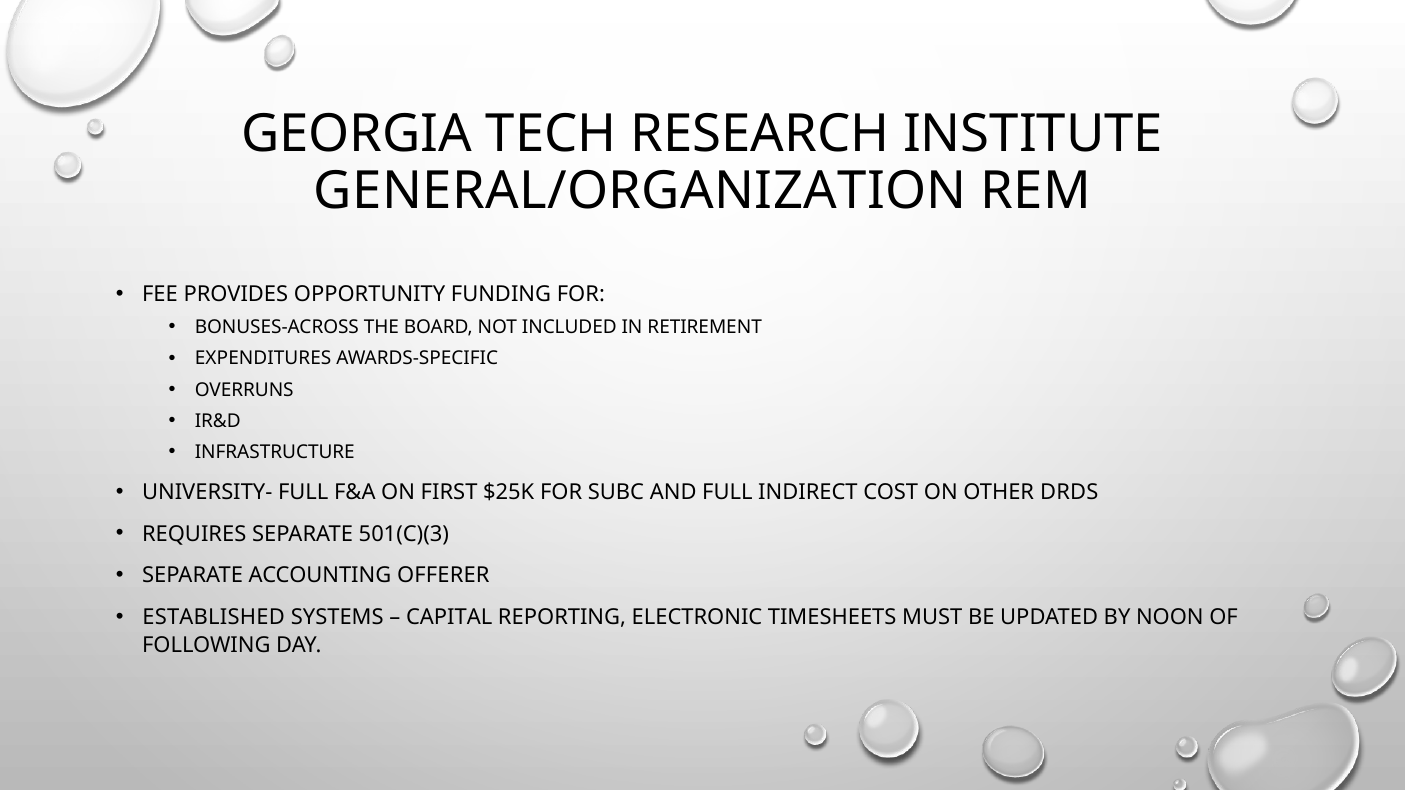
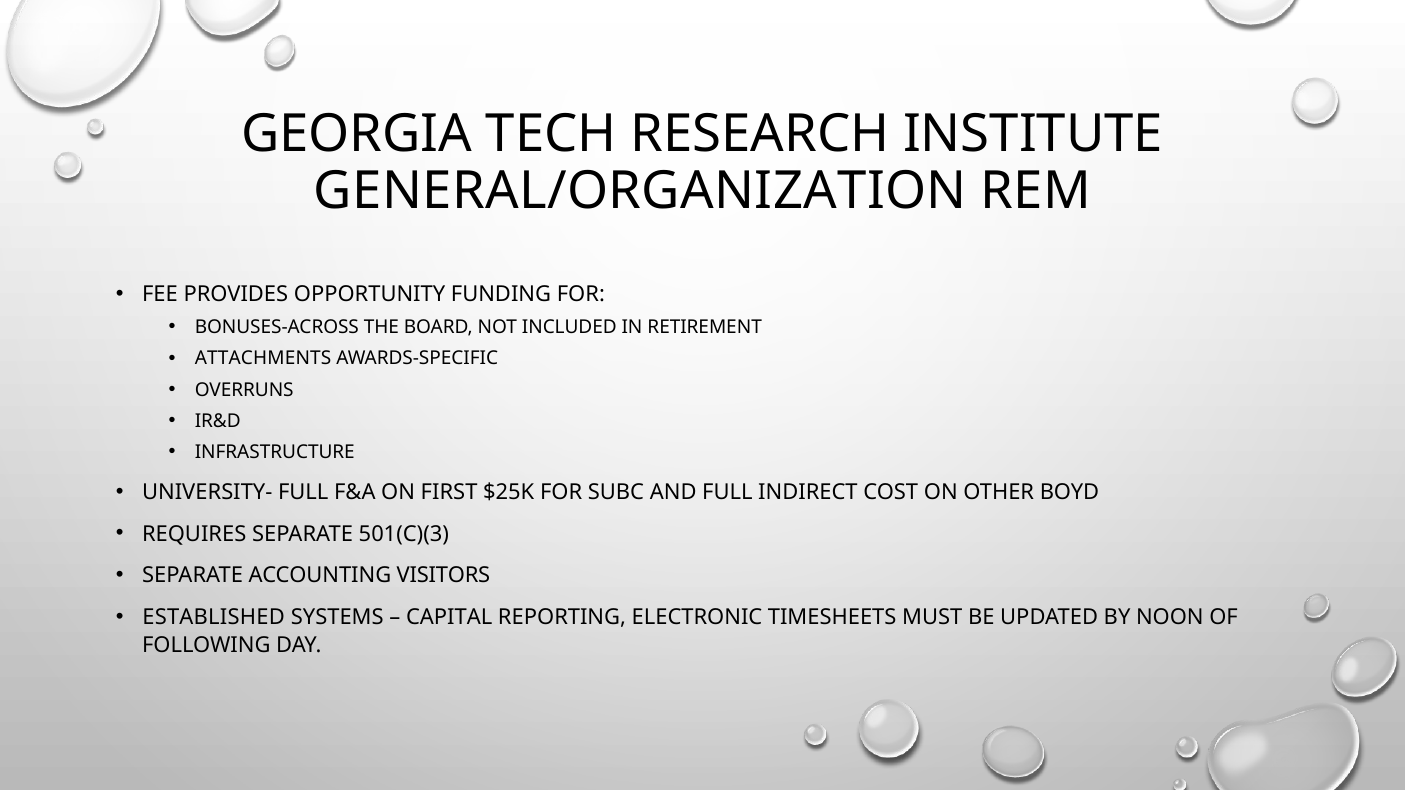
EXPENDITURES: EXPENDITURES -> ATTACHMENTS
DRDS: DRDS -> BOYD
OFFERER: OFFERER -> VISITORS
